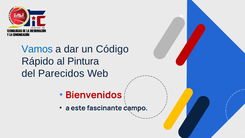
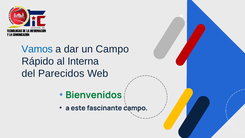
un Código: Código -> Campo
Pintura: Pintura -> Interna
Bienvenidos colour: red -> green
